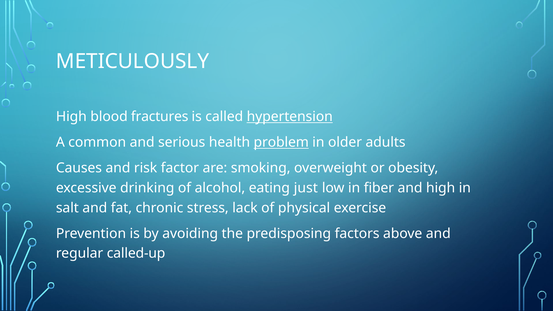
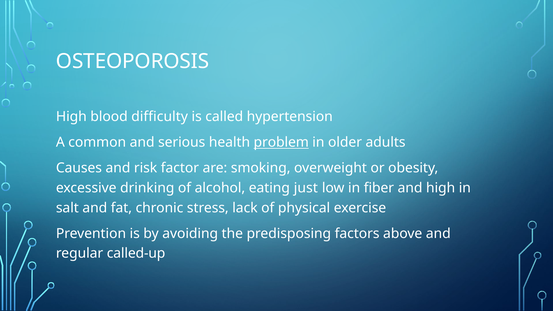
METICULOUSLY: METICULOUSLY -> OSTEOPOROSIS
fractures: fractures -> difficulty
hypertension underline: present -> none
